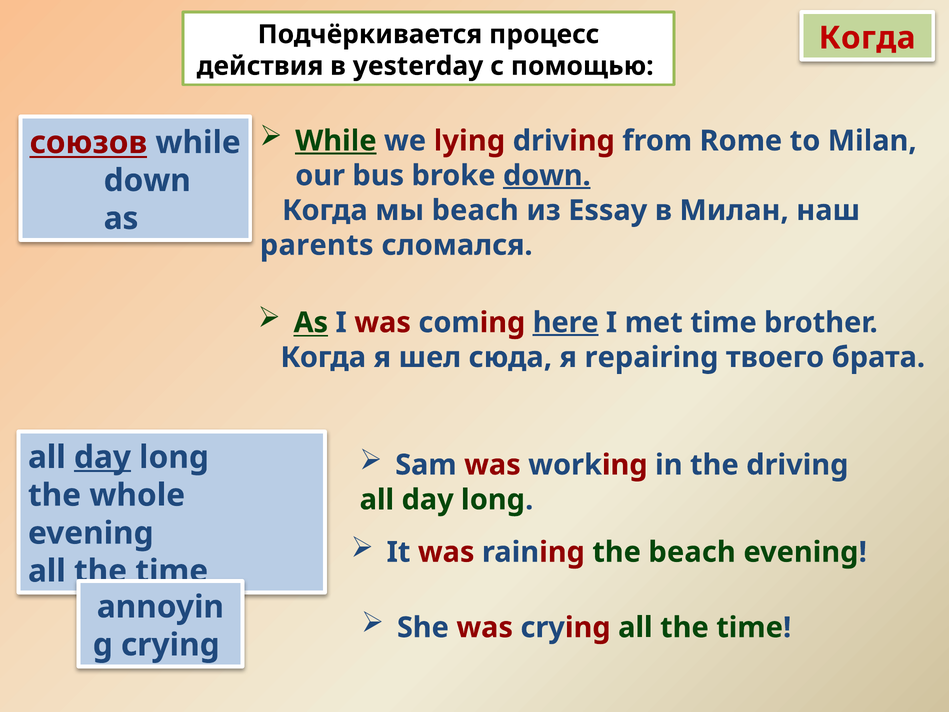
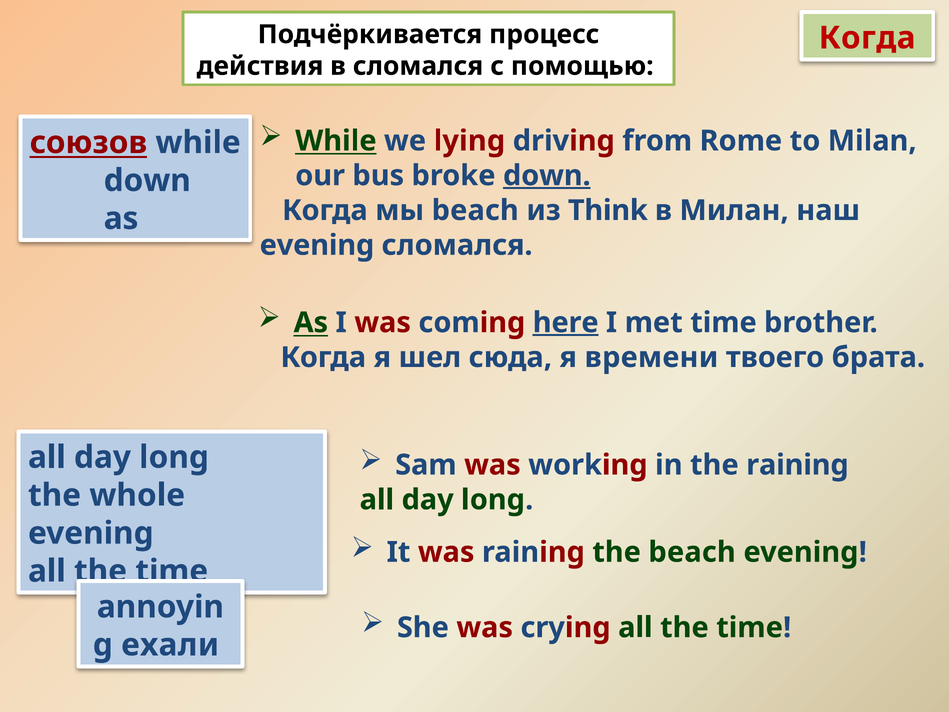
в yesterday: yesterday -> сломался
While at (336, 141) underline: present -> none
Essay: Essay -> Think
parents at (317, 245): parents -> evening
repairing: repairing -> времени
the driving: driving -> raining
day at (102, 457) underline: present -> none
crying at (170, 645): crying -> ехали
